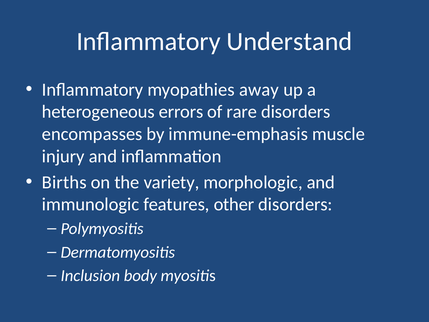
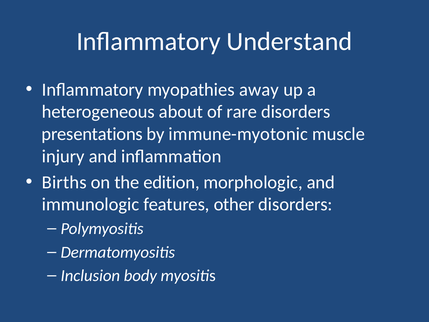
errors: errors -> about
encompasses: encompasses -> presentations
immune-emphasis: immune-emphasis -> immune-myotonic
variety: variety -> edition
